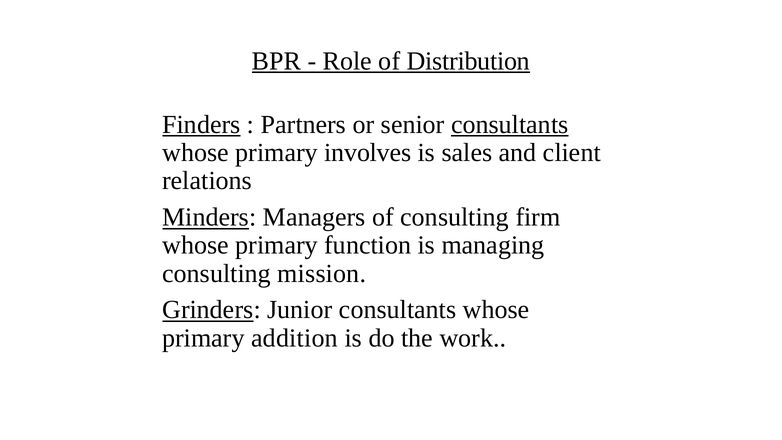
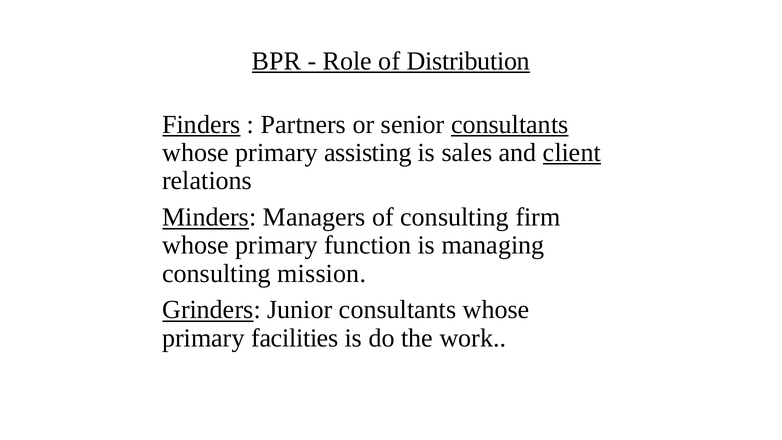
involves: involves -> assisting
client underline: none -> present
addition: addition -> facilities
